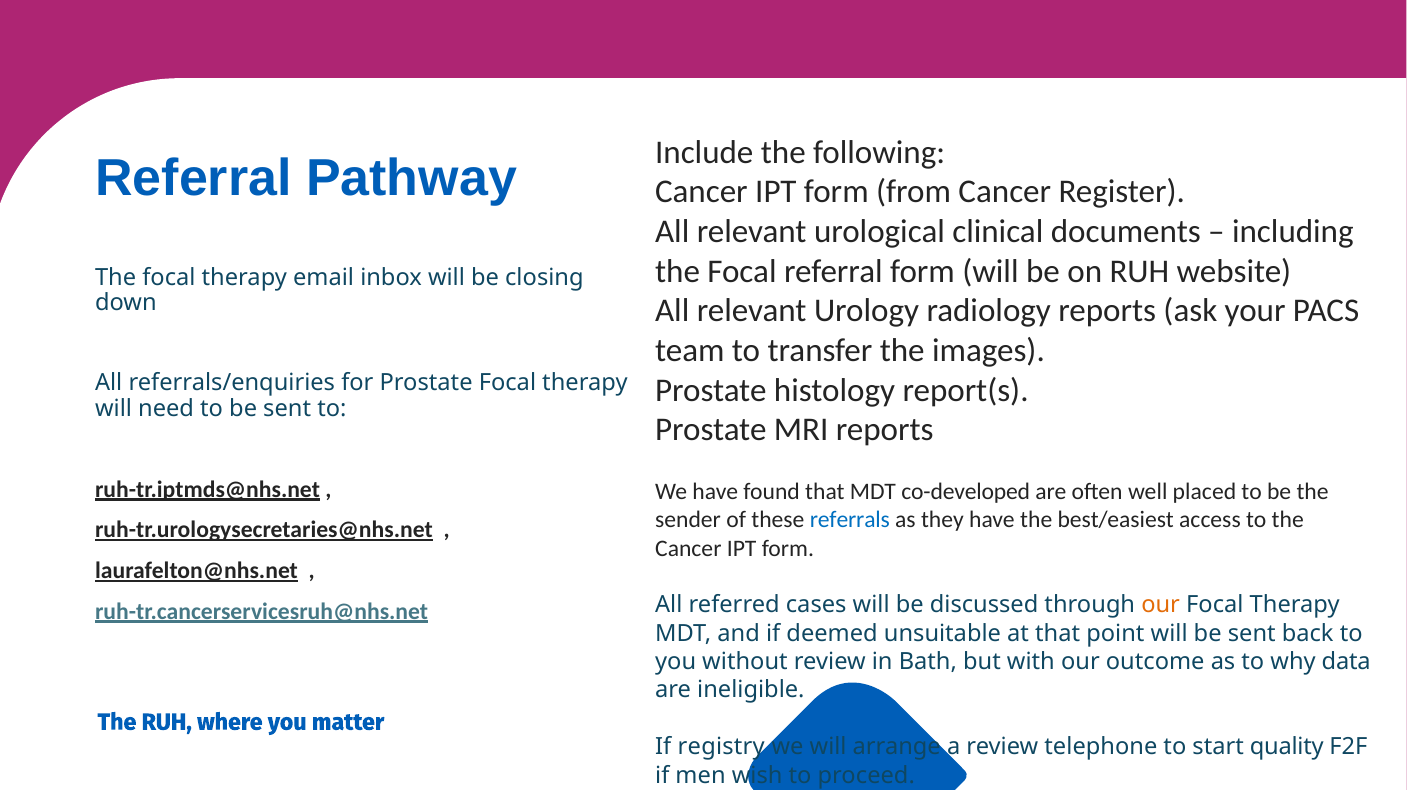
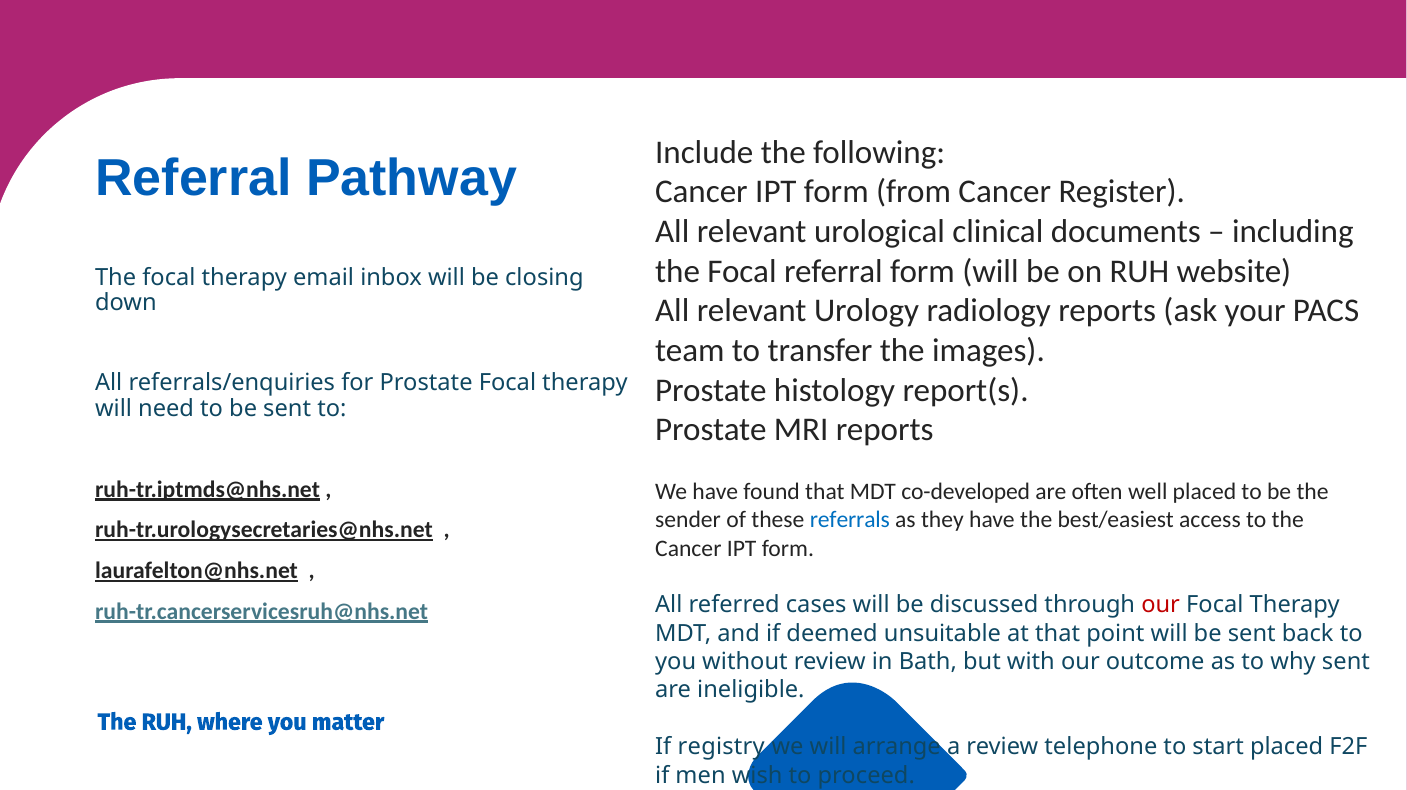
our at (1161, 605) colour: orange -> red
why data: data -> sent
start quality: quality -> placed
